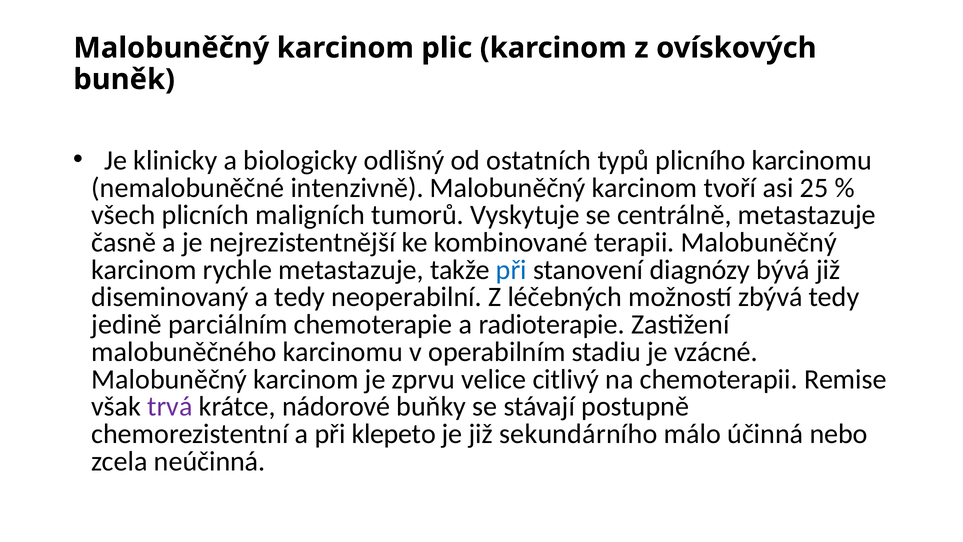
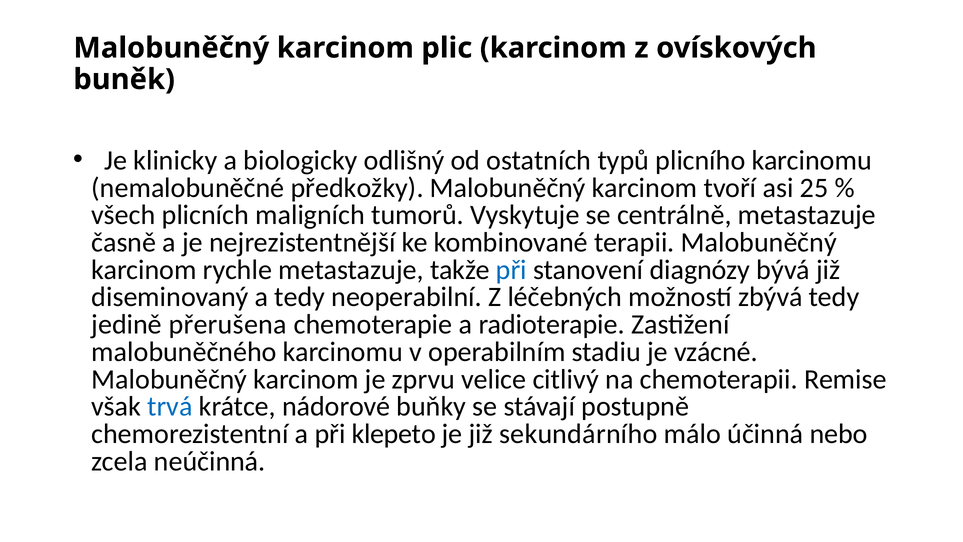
intenzivně: intenzivně -> předkožky
parciálním: parciálním -> přerušena
trvá colour: purple -> blue
